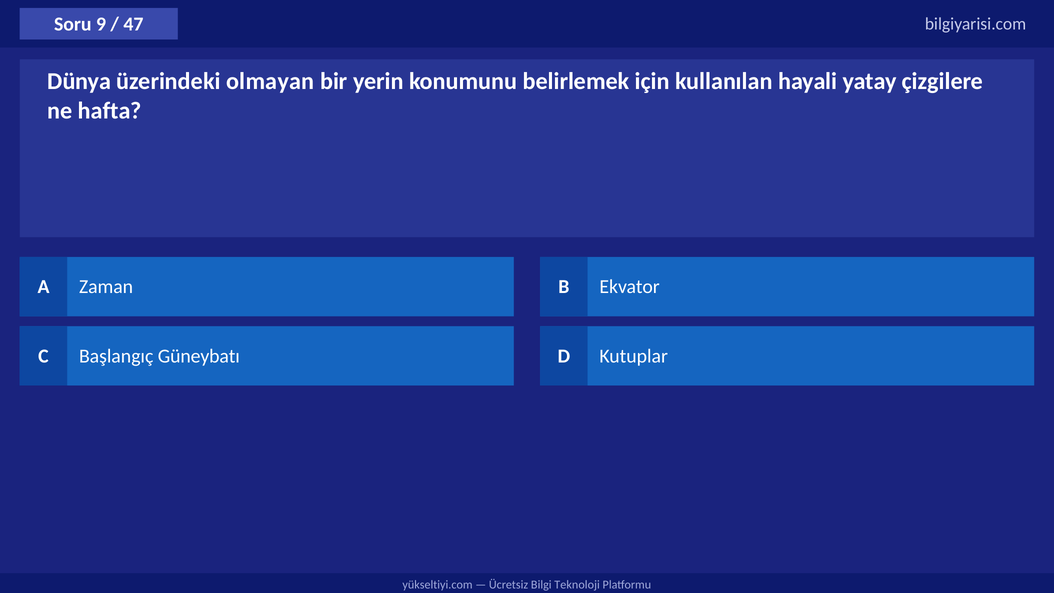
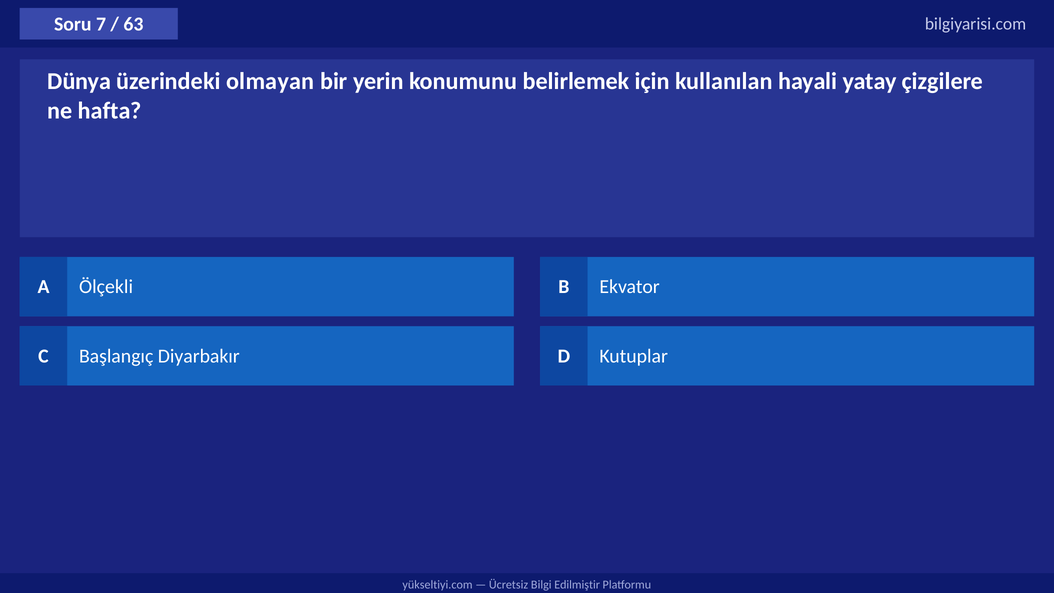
9: 9 -> 7
47: 47 -> 63
Zaman: Zaman -> Ölçekli
Güneybatı: Güneybatı -> Diyarbakır
Teknoloji: Teknoloji -> Edilmiştir
